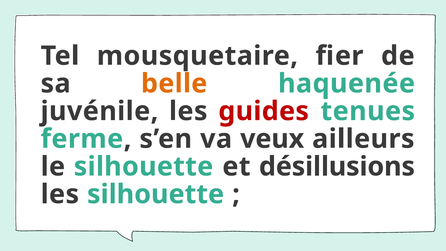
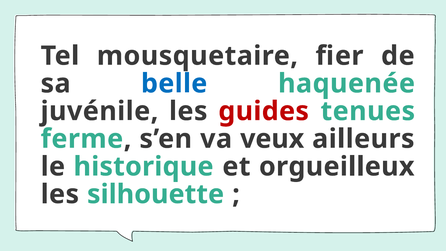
belle colour: orange -> blue
le silhouette: silhouette -> historique
désillusions: désillusions -> orgueilleux
